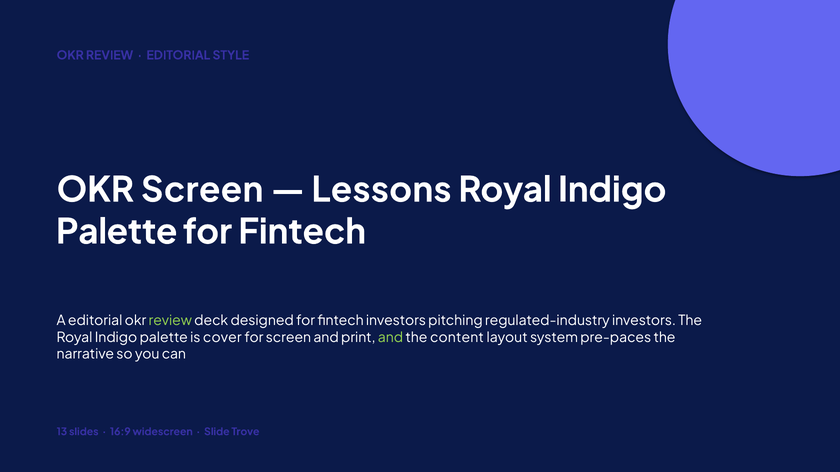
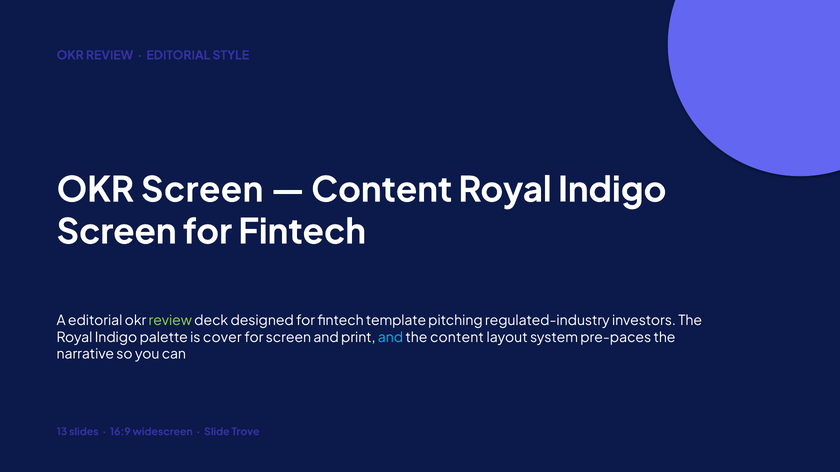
Lessons at (381, 190): Lessons -> Content
Palette at (117, 232): Palette -> Screen
fintech investors: investors -> template
and at (390, 338) colour: light green -> light blue
